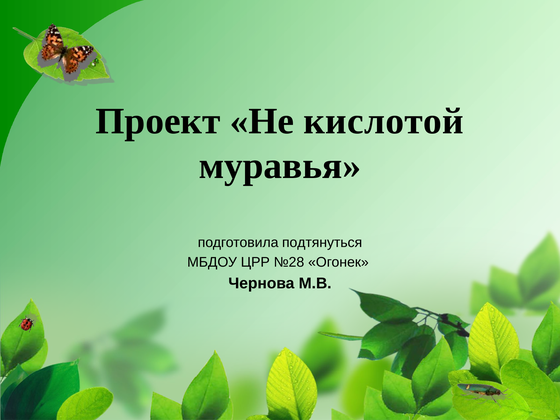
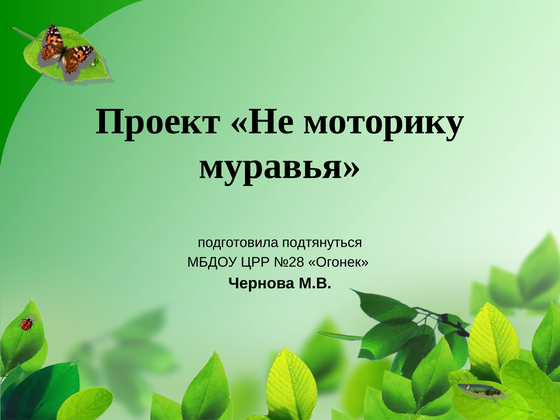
кислотой: кислотой -> моторику
